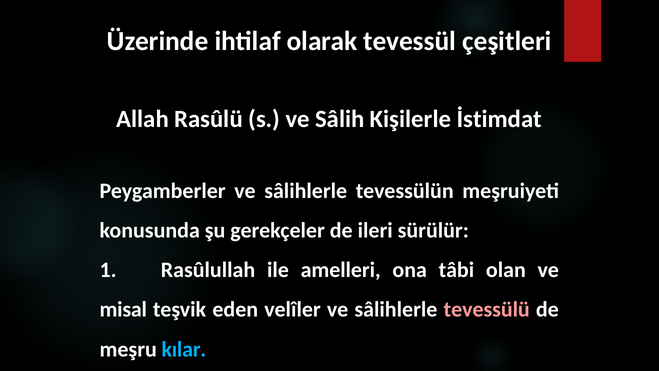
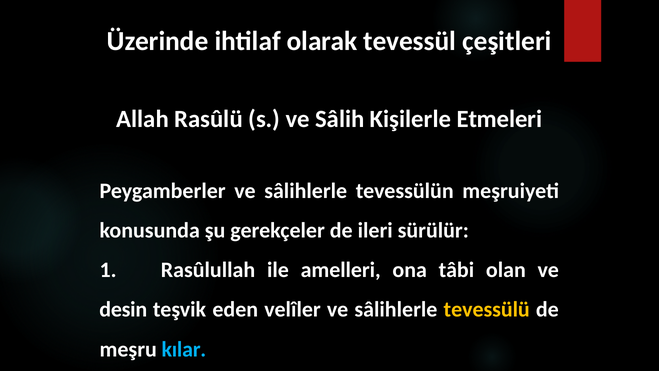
İstimdat: İstimdat -> Etmeleri
misal: misal -> desin
tevessülü colour: pink -> yellow
